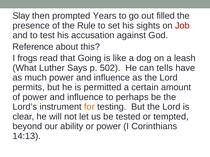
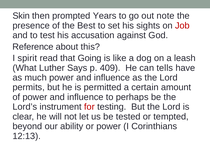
Slay: Slay -> Skin
filled: filled -> note
Rule: Rule -> Best
frogs: frogs -> spirit
502: 502 -> 409
for colour: orange -> red
14:13: 14:13 -> 12:13
